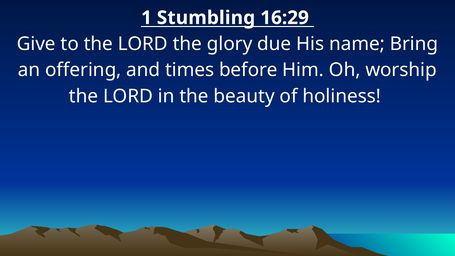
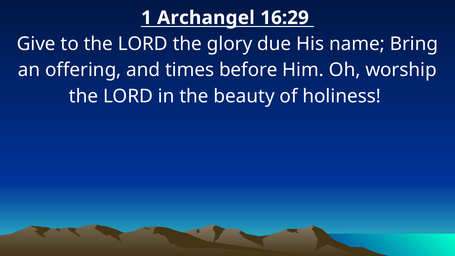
Stumbling: Stumbling -> Archangel
